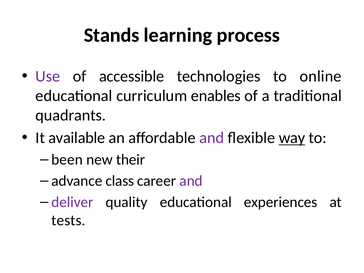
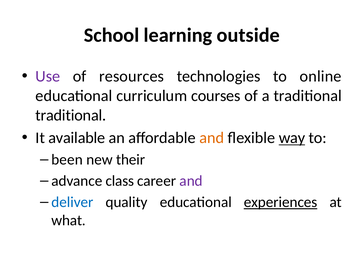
Stands: Stands -> School
process: process -> outside
accessible: accessible -> resources
enables: enables -> courses
quadrants at (71, 115): quadrants -> traditional
and at (212, 138) colour: purple -> orange
deliver colour: purple -> blue
experiences underline: none -> present
tests: tests -> what
